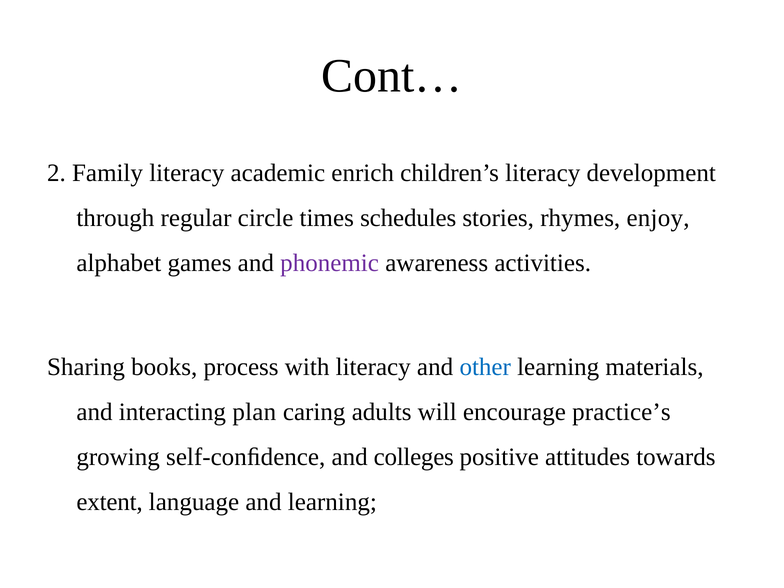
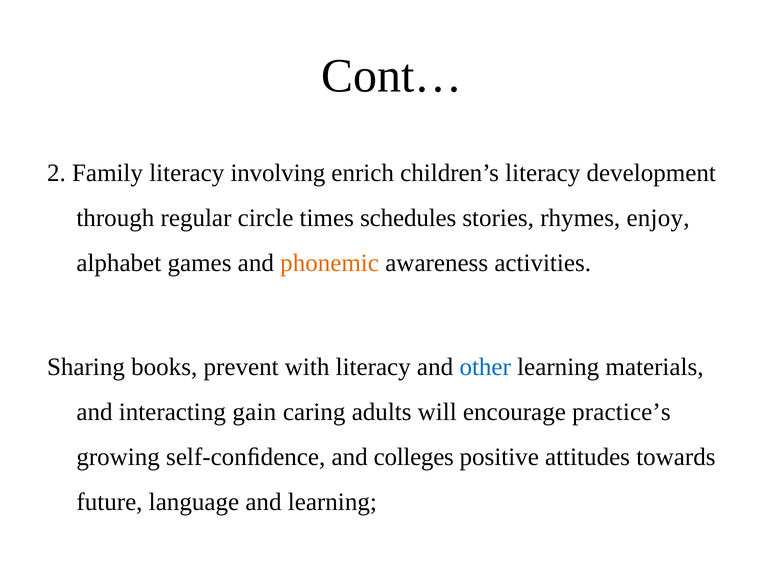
academic: academic -> involving
phonemic colour: purple -> orange
process: process -> prevent
plan: plan -> gain
extent: extent -> future
